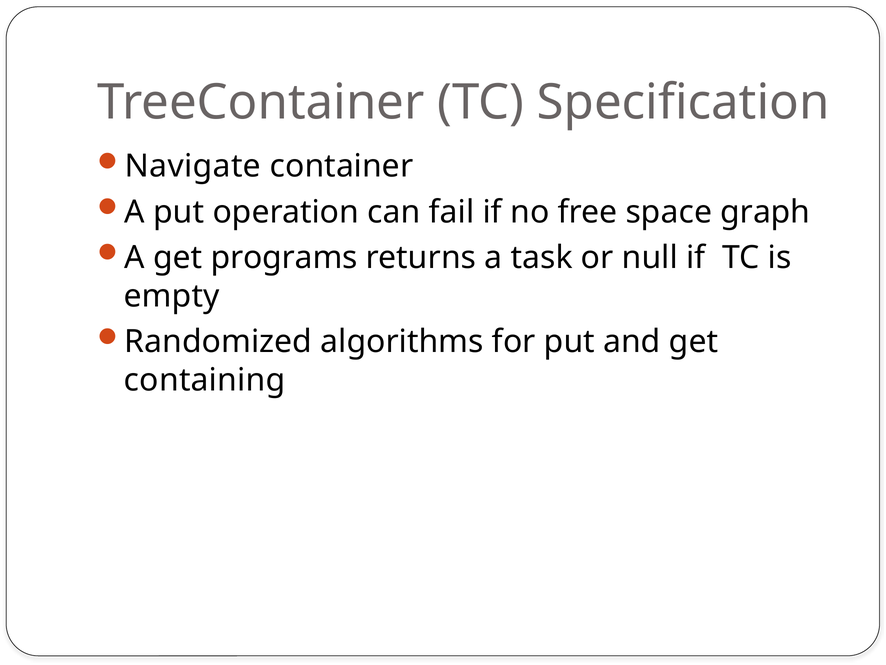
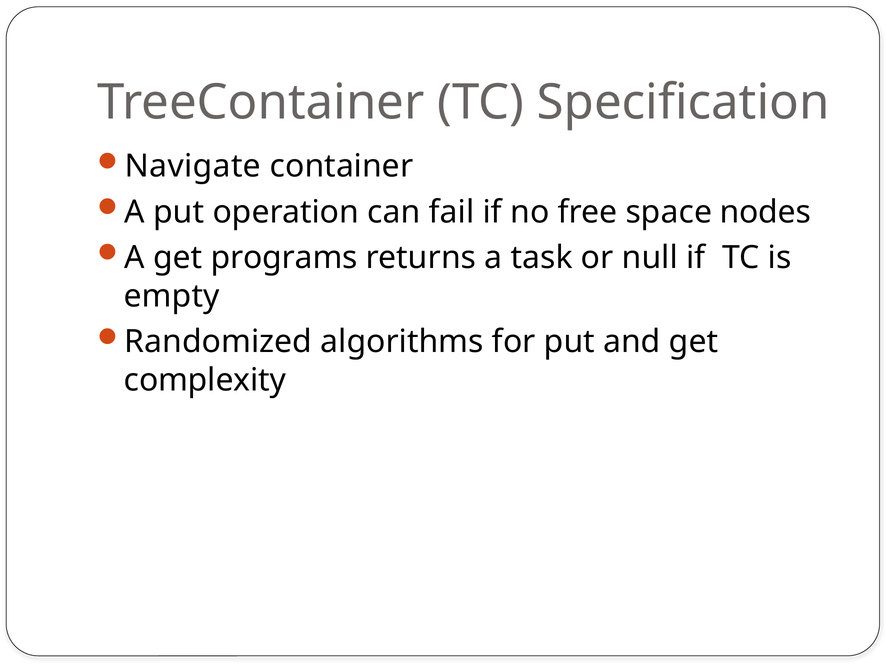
graph: graph -> nodes
containing: containing -> complexity
